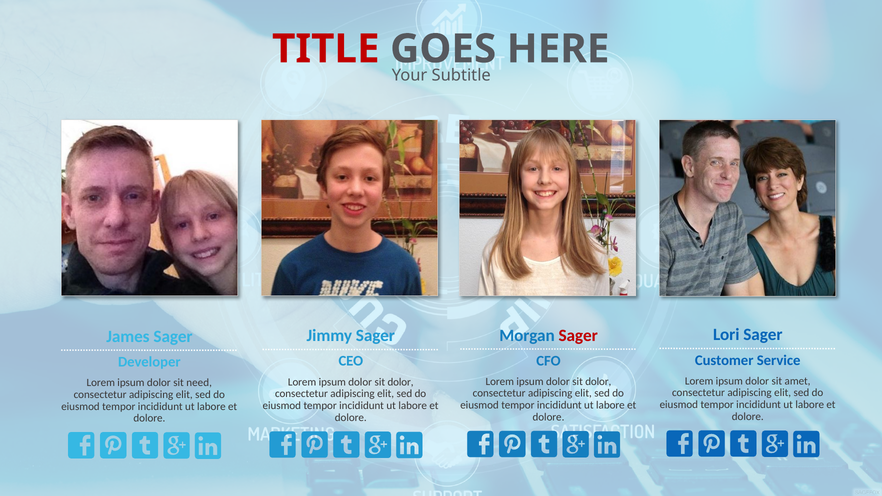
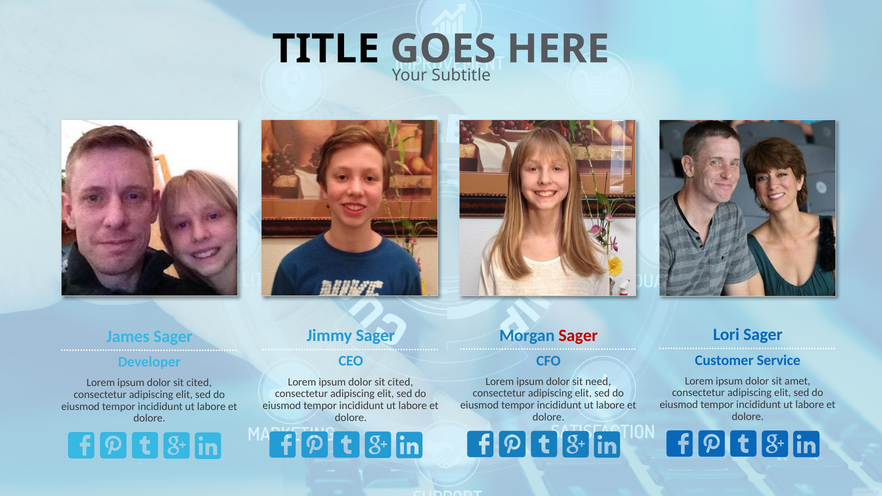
TITLE colour: red -> black
dolor at (598, 381): dolor -> need
dolor at (401, 382): dolor -> cited
need at (199, 383): need -> cited
